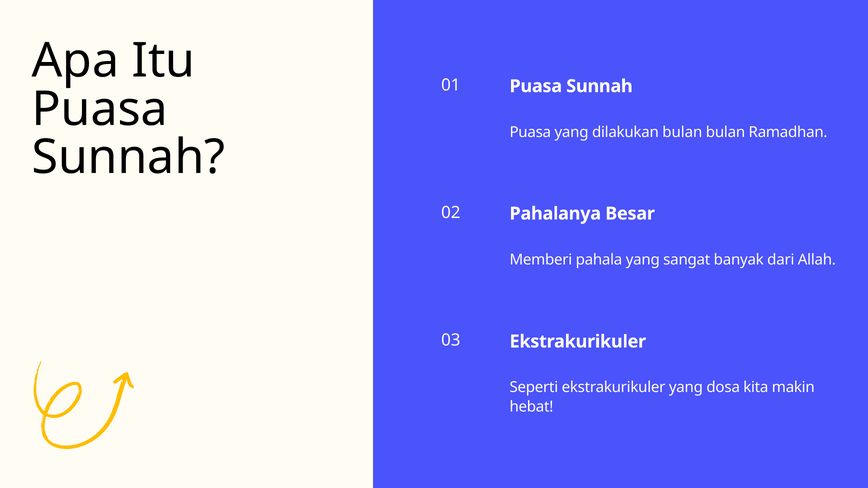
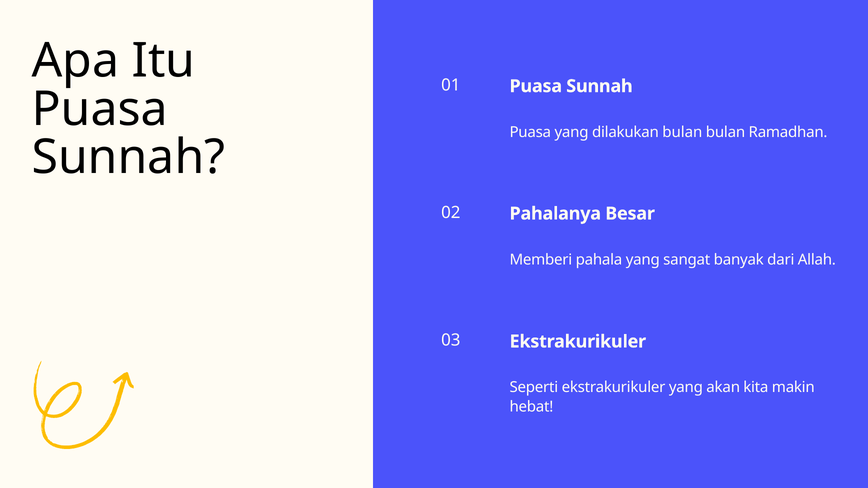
dosa: dosa -> akan
